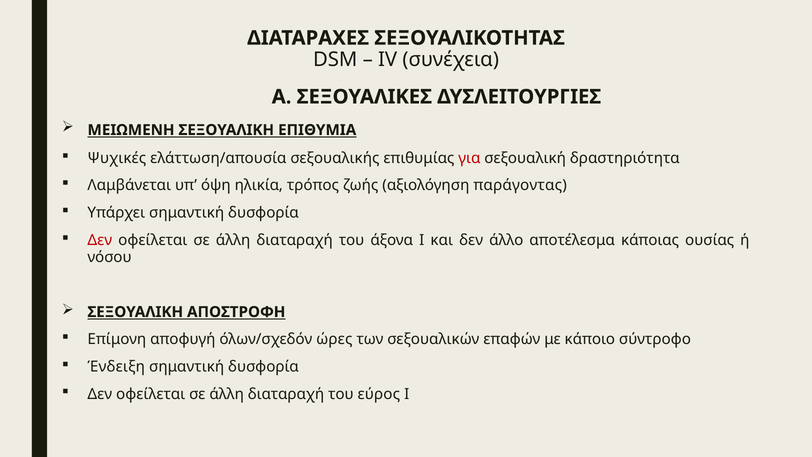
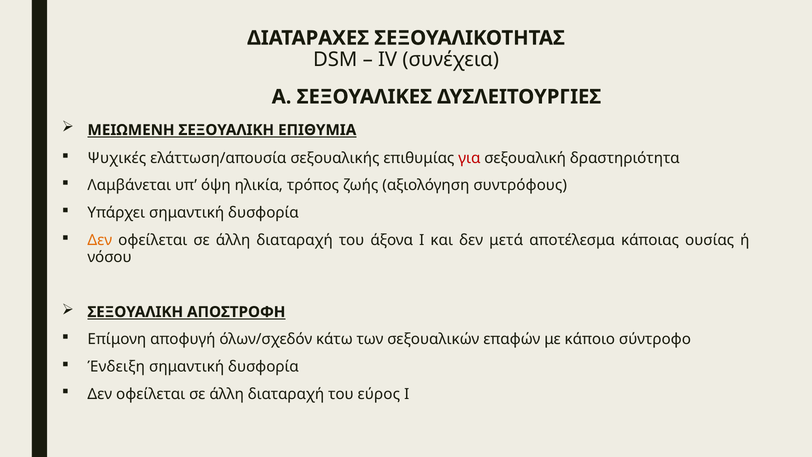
παράγοντας: παράγοντας -> συντρόφους
Δεν at (100, 240) colour: red -> orange
άλλο: άλλο -> μετά
ώρες: ώρες -> κάτω
